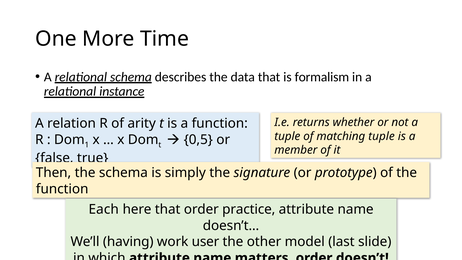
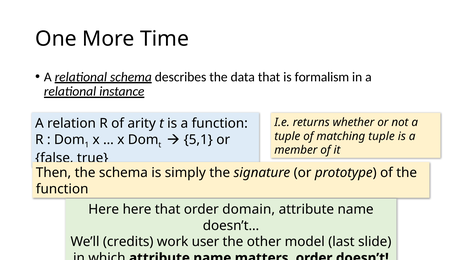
0,5: 0,5 -> 5,1
Each at (104, 209): Each -> Here
practice: practice -> domain
having: having -> credits
